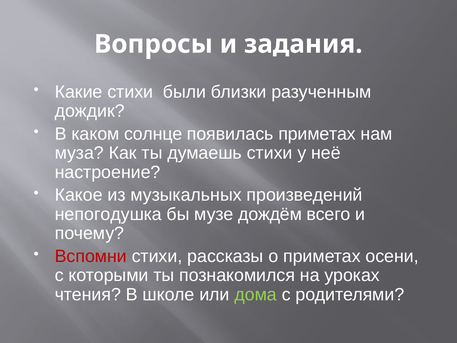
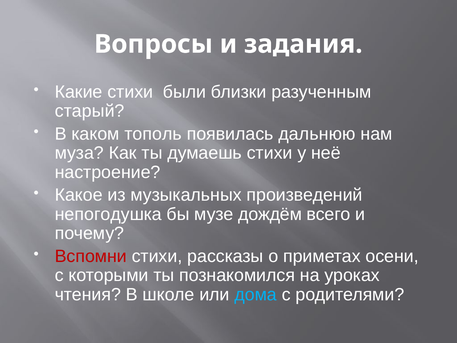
дождик: дождик -> старый
солнце: солнце -> тополь
появилась приметах: приметах -> дальнюю
дома colour: light green -> light blue
